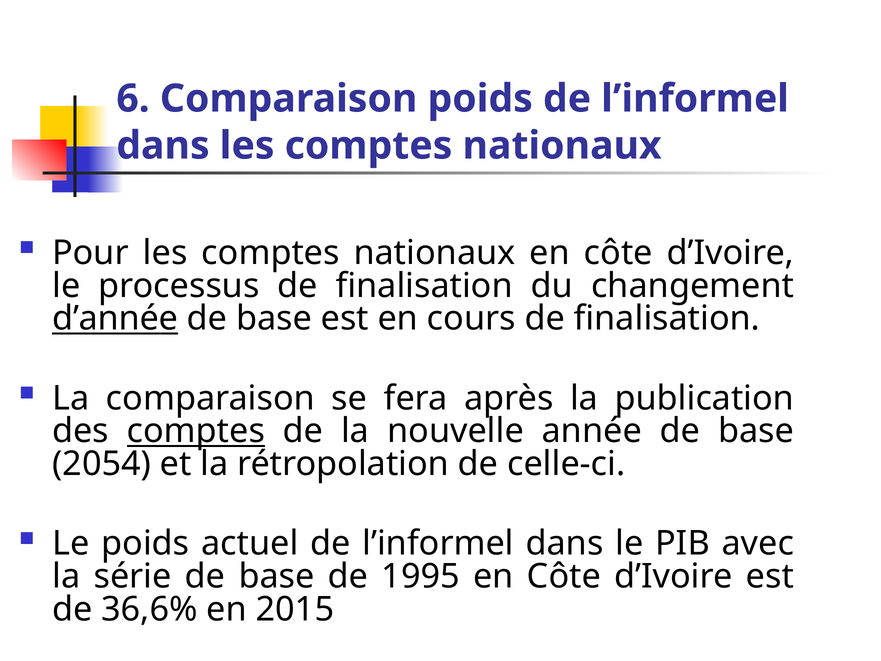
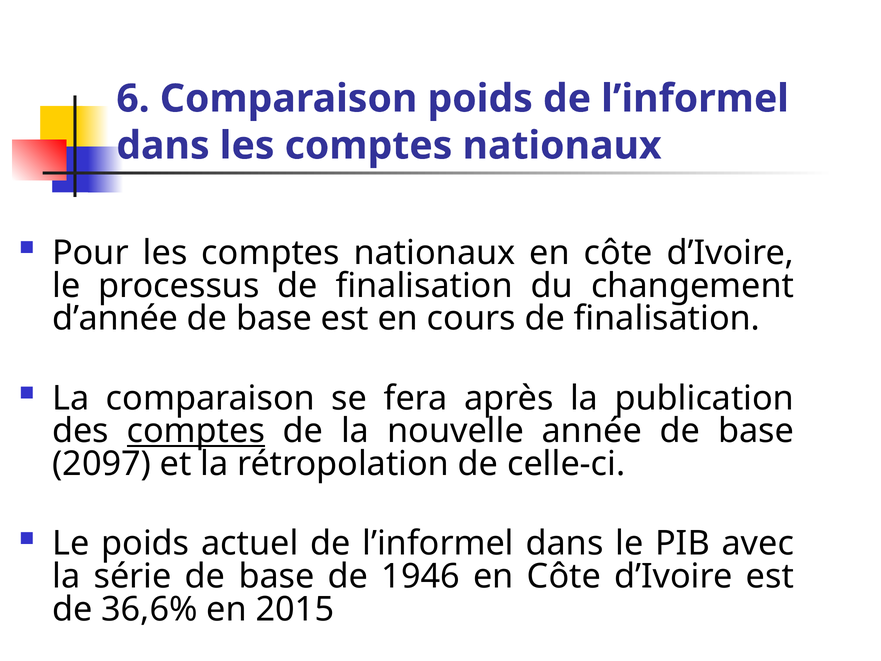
d’année underline: present -> none
2054: 2054 -> 2097
1995: 1995 -> 1946
